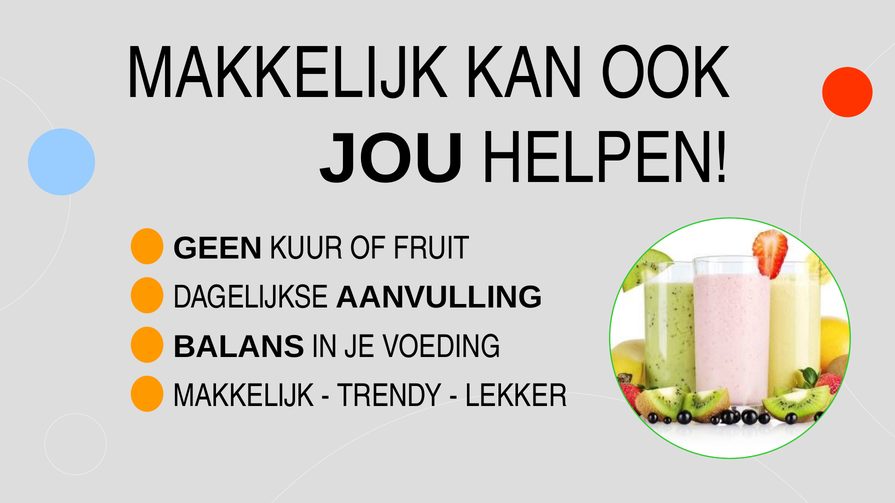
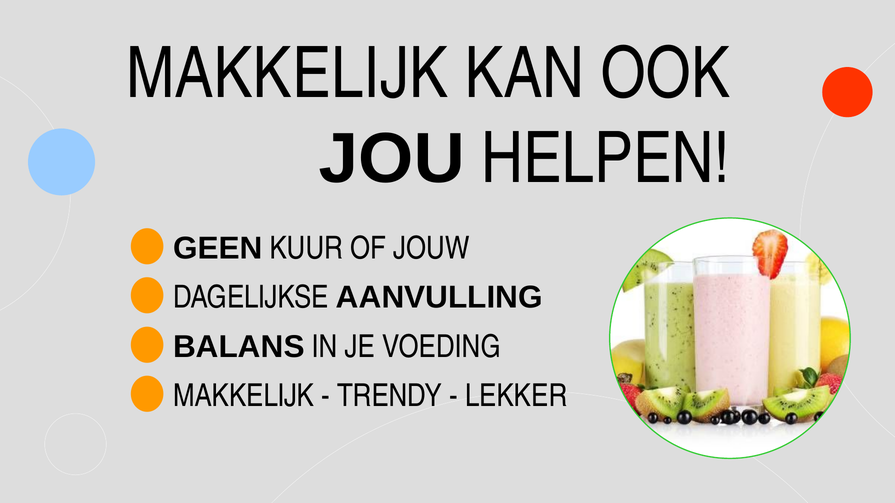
FRUIT: FRUIT -> JOUW
